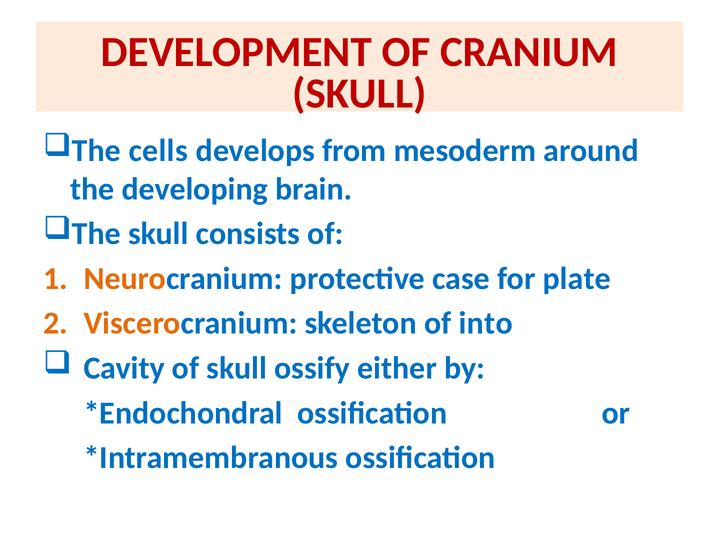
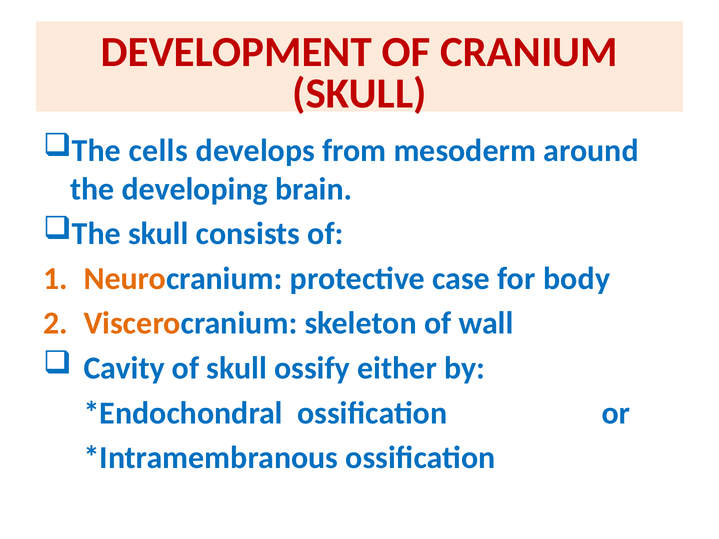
plate: plate -> body
into: into -> wall
